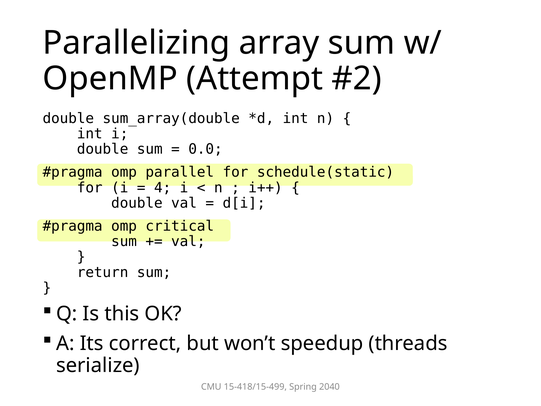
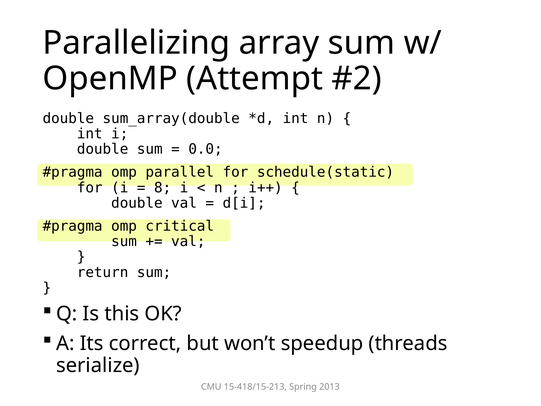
4: 4 -> 8
15-418/15-499: 15-418/15-499 -> 15-418/15-213
2040: 2040 -> 2013
